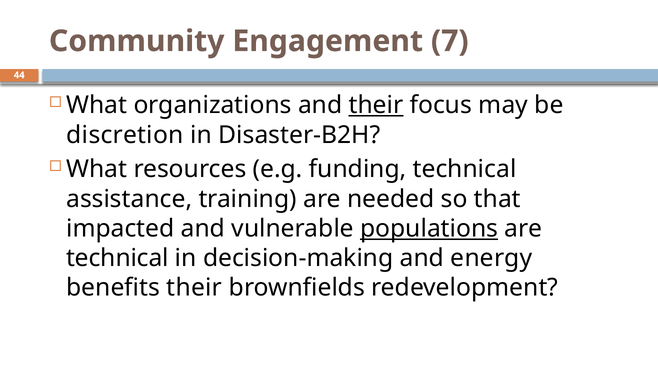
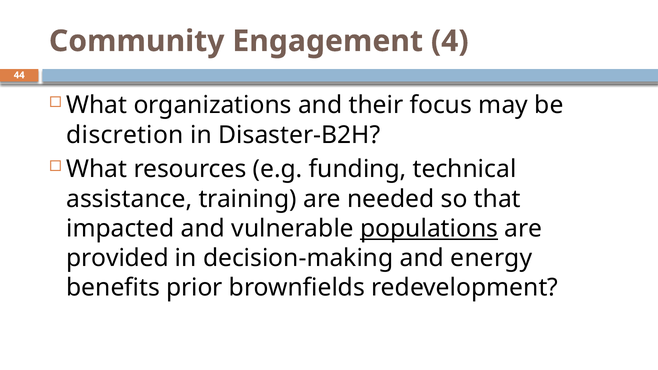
7: 7 -> 4
their at (376, 105) underline: present -> none
technical at (117, 258): technical -> provided
benefits their: their -> prior
